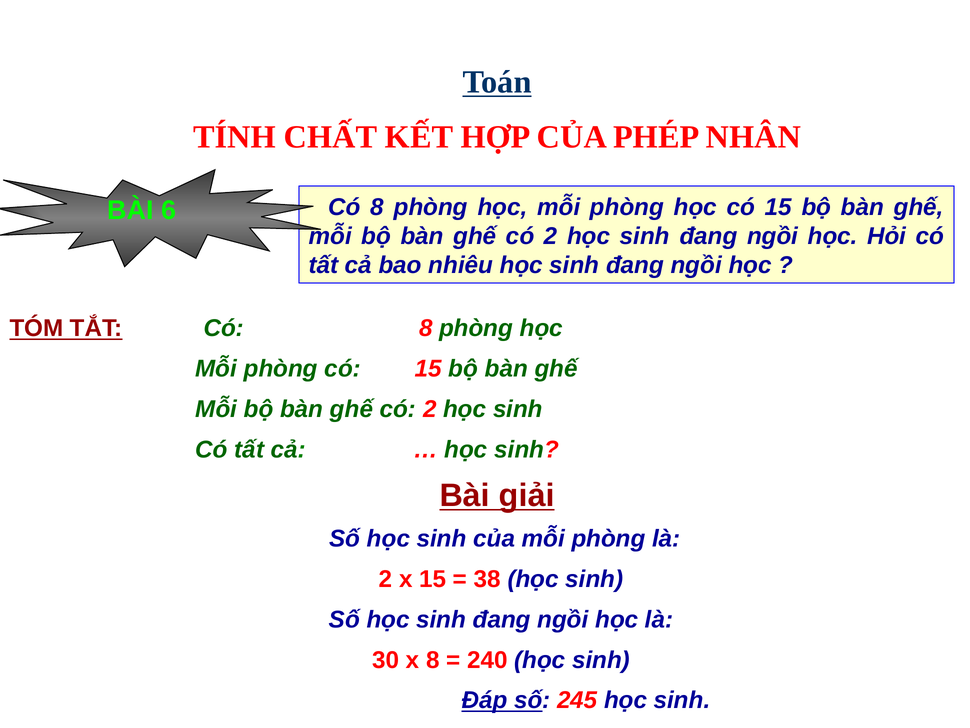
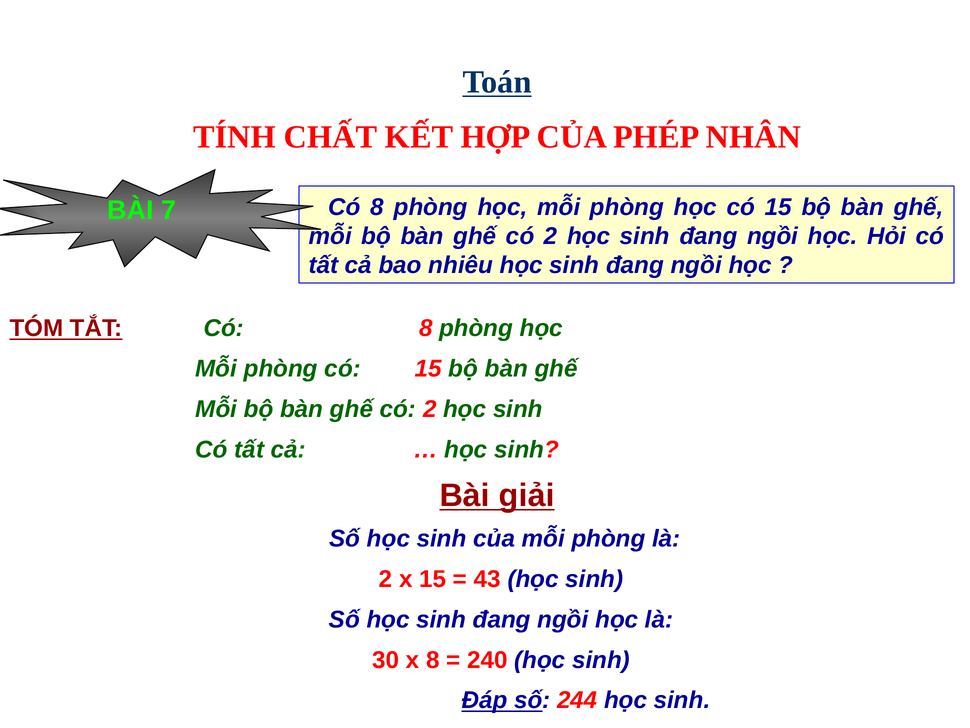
6: 6 -> 7
38: 38 -> 43
245: 245 -> 244
